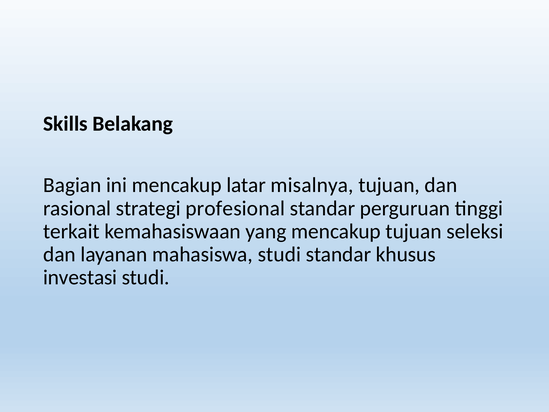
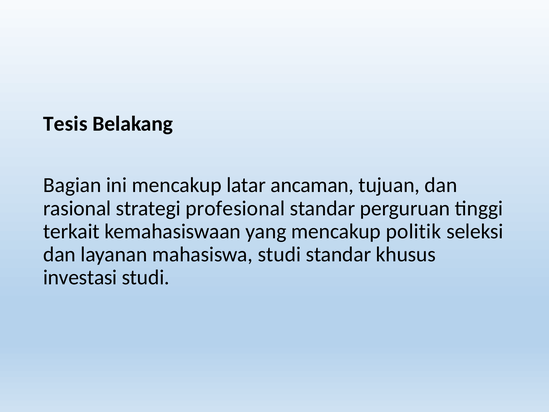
Skills: Skills -> Tesis
misalnya: misalnya -> ancaman
mencakup tujuan: tujuan -> politik
